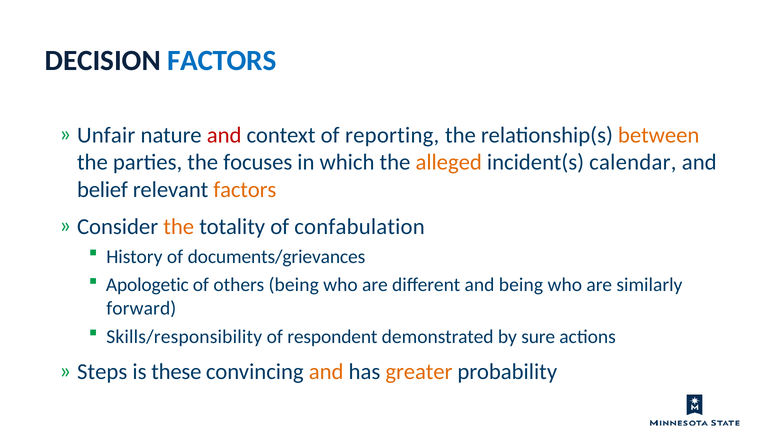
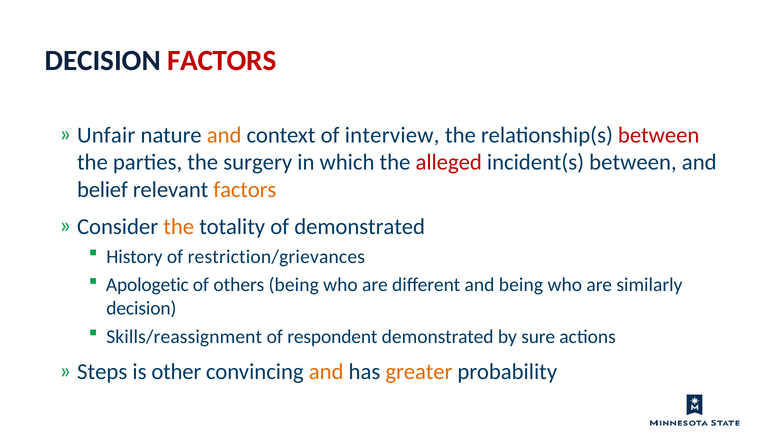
FACTORS at (222, 61) colour: blue -> red
and at (224, 135) colour: red -> orange
reporting: reporting -> interview
between at (659, 135) colour: orange -> red
focuses: focuses -> surgery
alleged colour: orange -> red
incident(s calendar: calendar -> between
of confabulation: confabulation -> demonstrated
documents/grievances: documents/grievances -> restriction/grievances
forward at (141, 308): forward -> decision
Skills/responsibility: Skills/responsibility -> Skills/reassignment
these: these -> other
